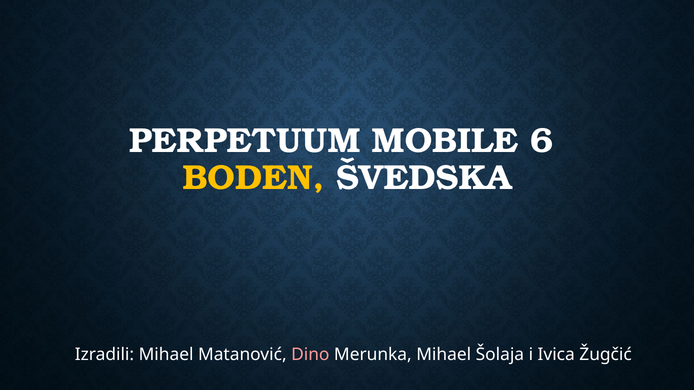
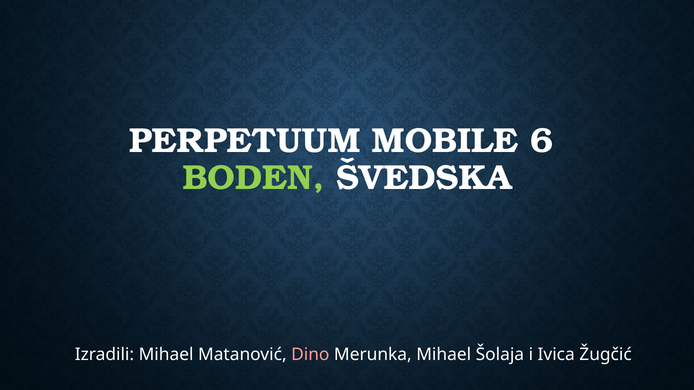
BODEN colour: yellow -> light green
